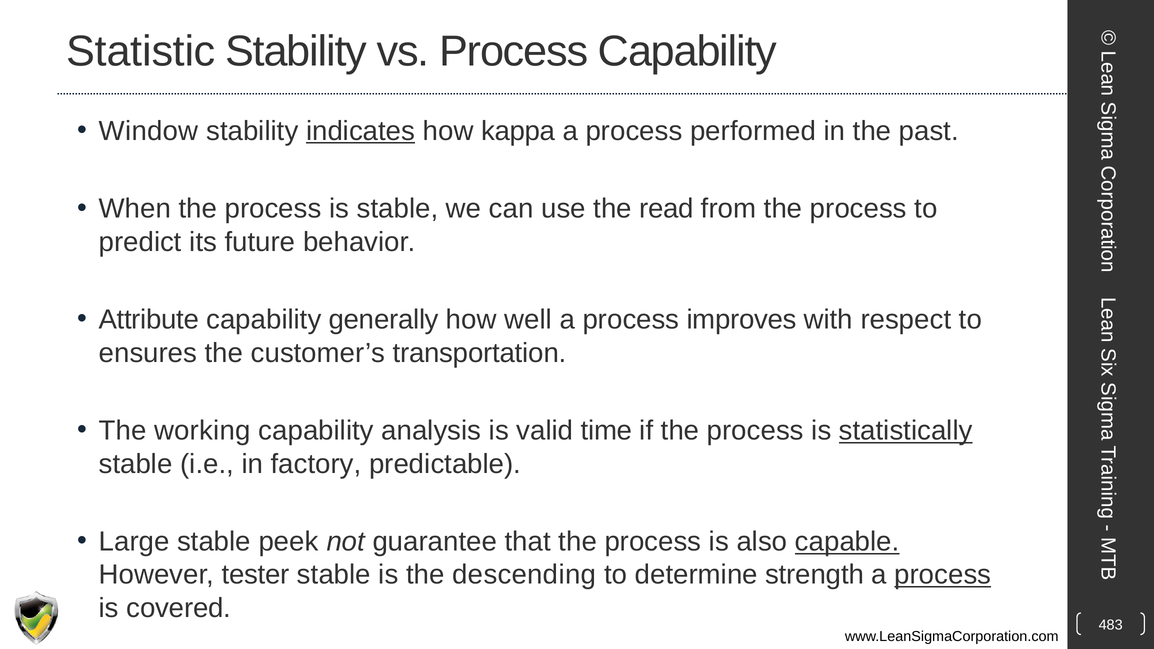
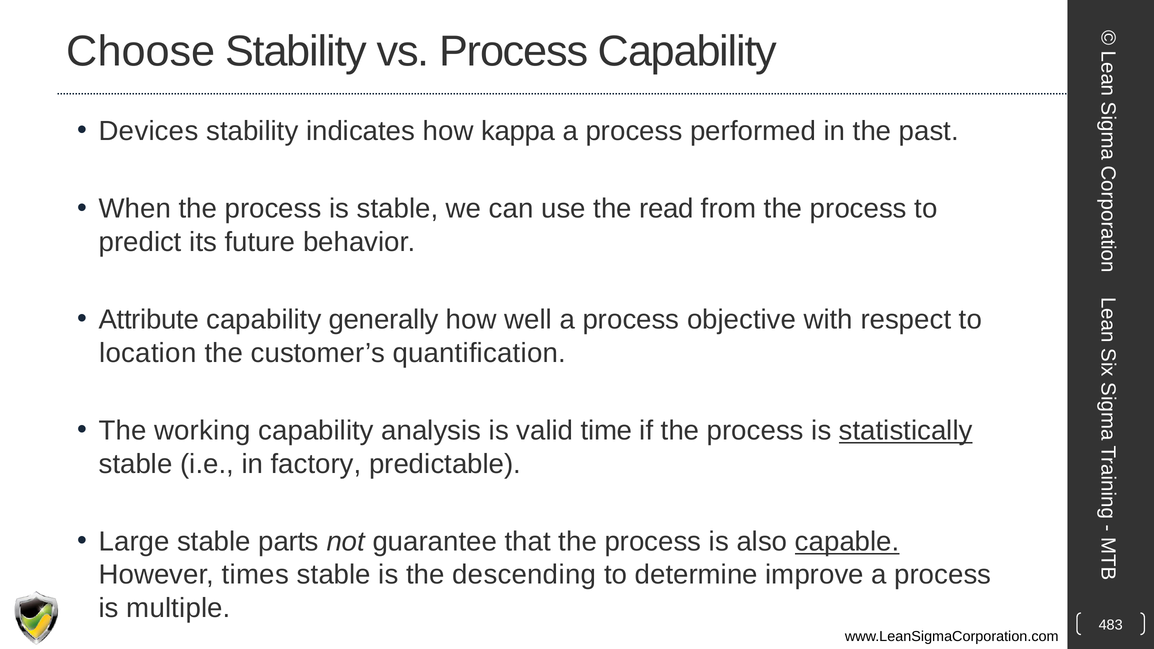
Statistic: Statistic -> Choose
Window: Window -> Devices
indicates underline: present -> none
improves: improves -> objective
ensures: ensures -> location
transportation: transportation -> quantification
peek: peek -> parts
tester: tester -> times
strength: strength -> improve
process at (943, 575) underline: present -> none
covered: covered -> multiple
